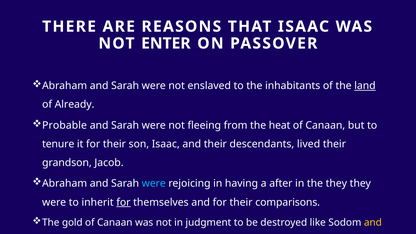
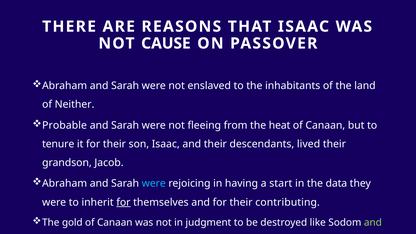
ENTER: ENTER -> CAUSE
land underline: present -> none
Already: Already -> Neither
after: after -> start
the they: they -> data
comparisons: comparisons -> contributing
and at (373, 222) colour: yellow -> light green
